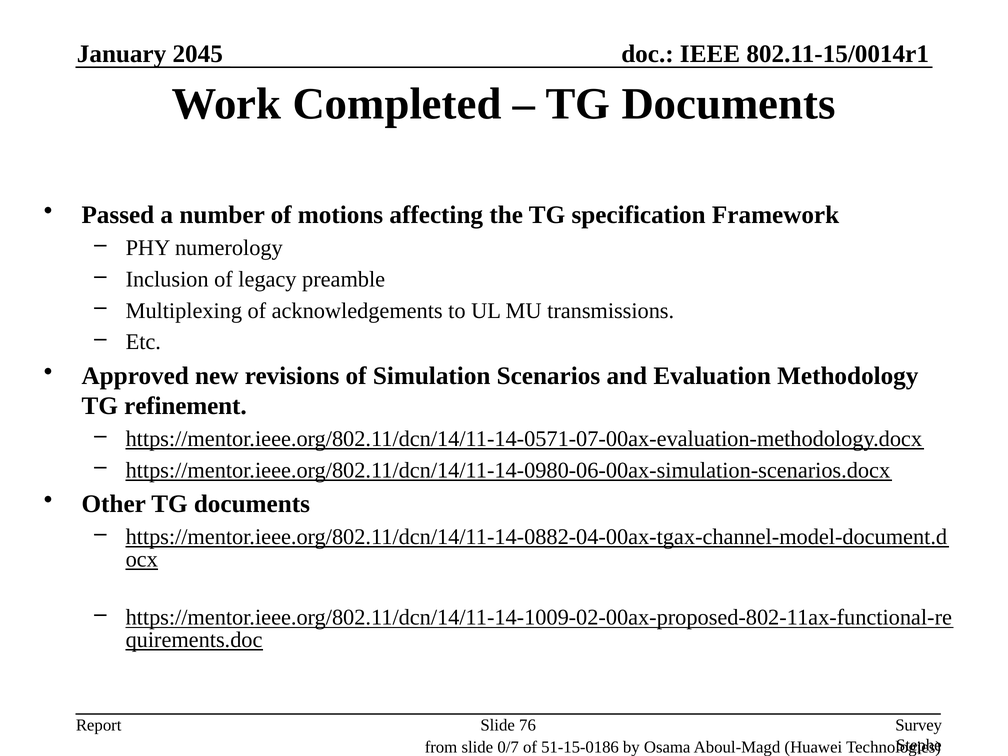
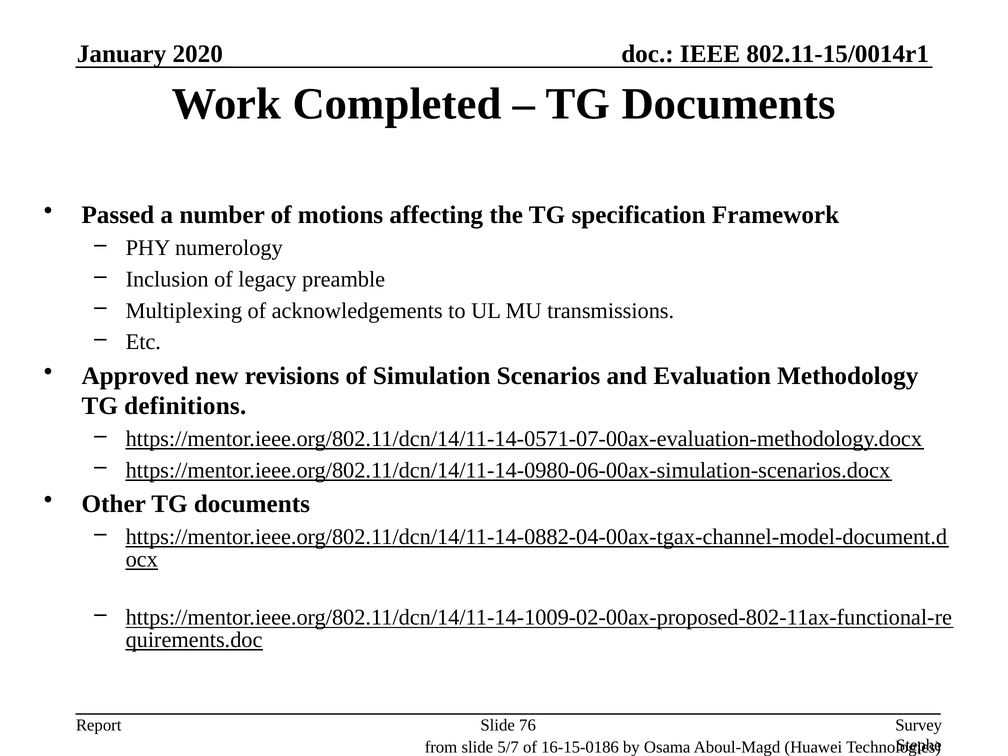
2045: 2045 -> 2020
refinement: refinement -> definitions
0/7: 0/7 -> 5/7
51-15-0186: 51-15-0186 -> 16-15-0186
